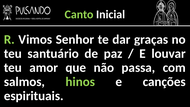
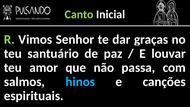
hinos colour: light green -> light blue
